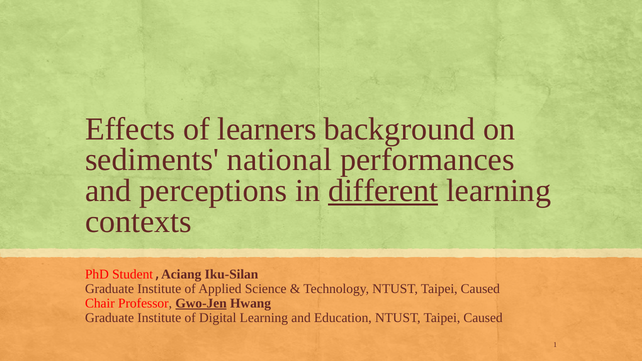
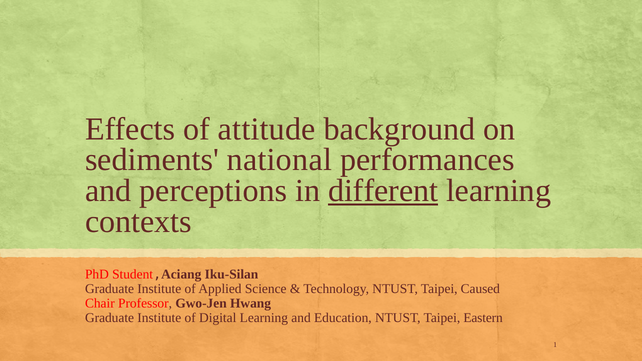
learners: learners -> attitude
Gwo-Jen underline: present -> none
Education NTUST Taipei Caused: Caused -> Eastern
